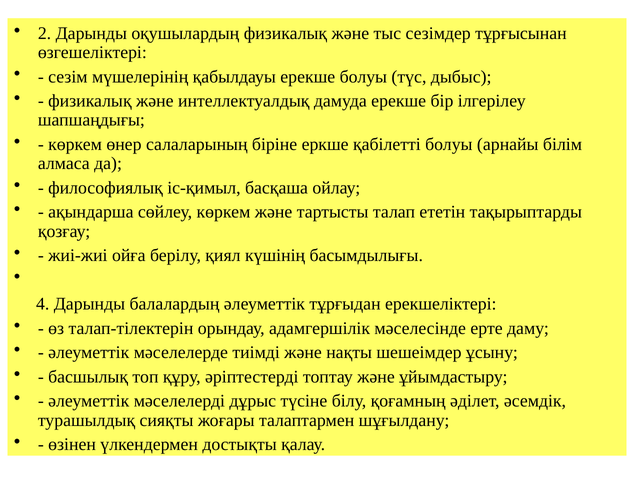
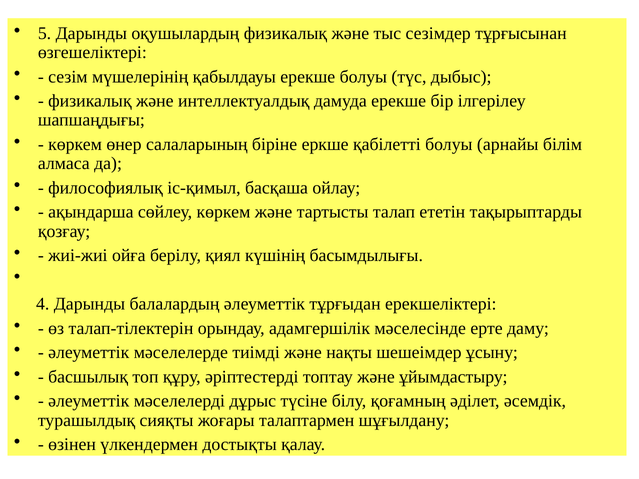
2: 2 -> 5
